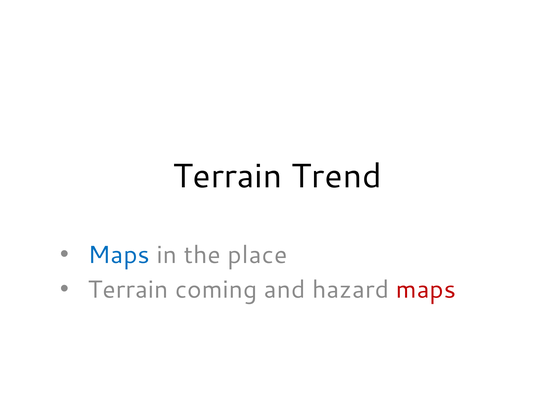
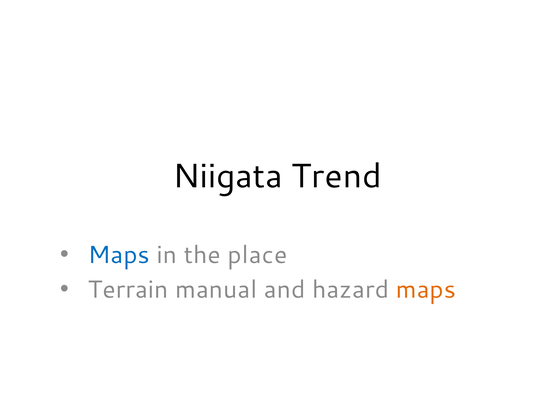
Terrain at (228, 176): Terrain -> Niigata
coming: coming -> manual
maps at (426, 290) colour: red -> orange
